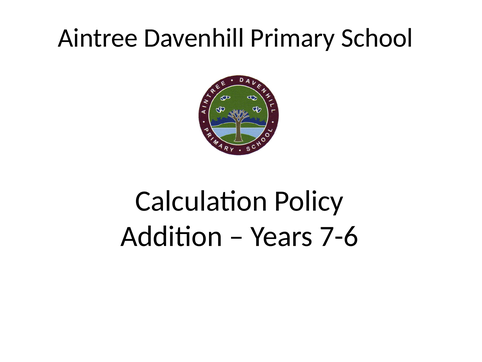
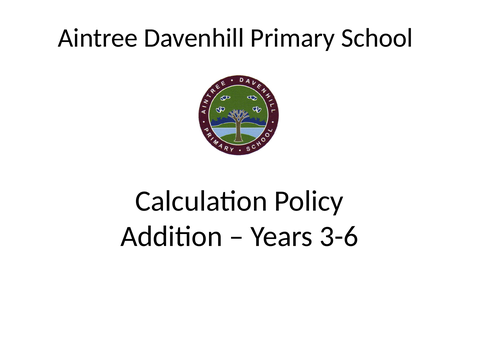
7-6: 7-6 -> 3-6
